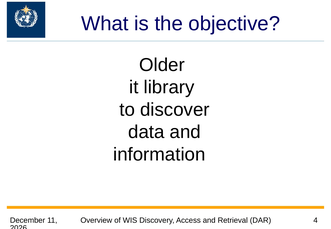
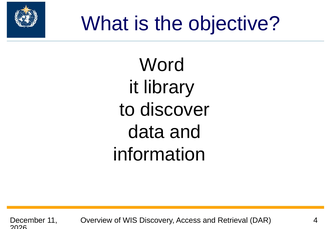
Older: Older -> Word
